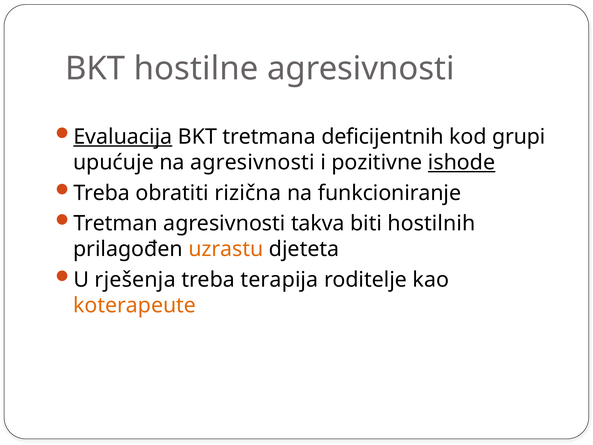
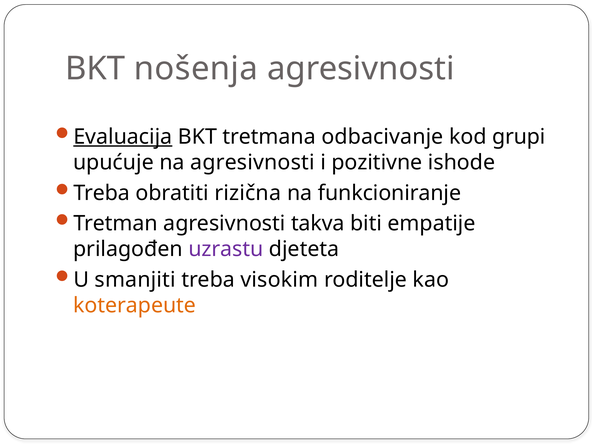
hostilne: hostilne -> nošenja
deficijentnih: deficijentnih -> odbacivanje
ishode underline: present -> none
hostilnih: hostilnih -> empatije
uzrastu colour: orange -> purple
rješenja: rješenja -> smanjiti
terapija: terapija -> visokim
